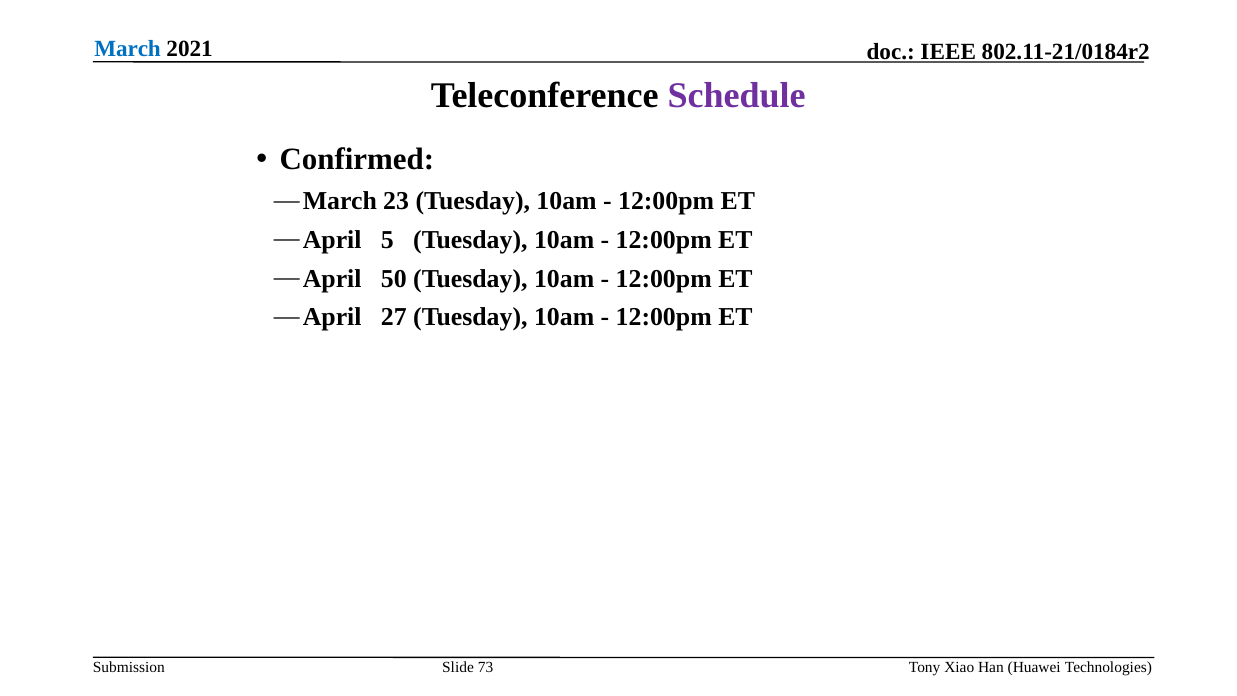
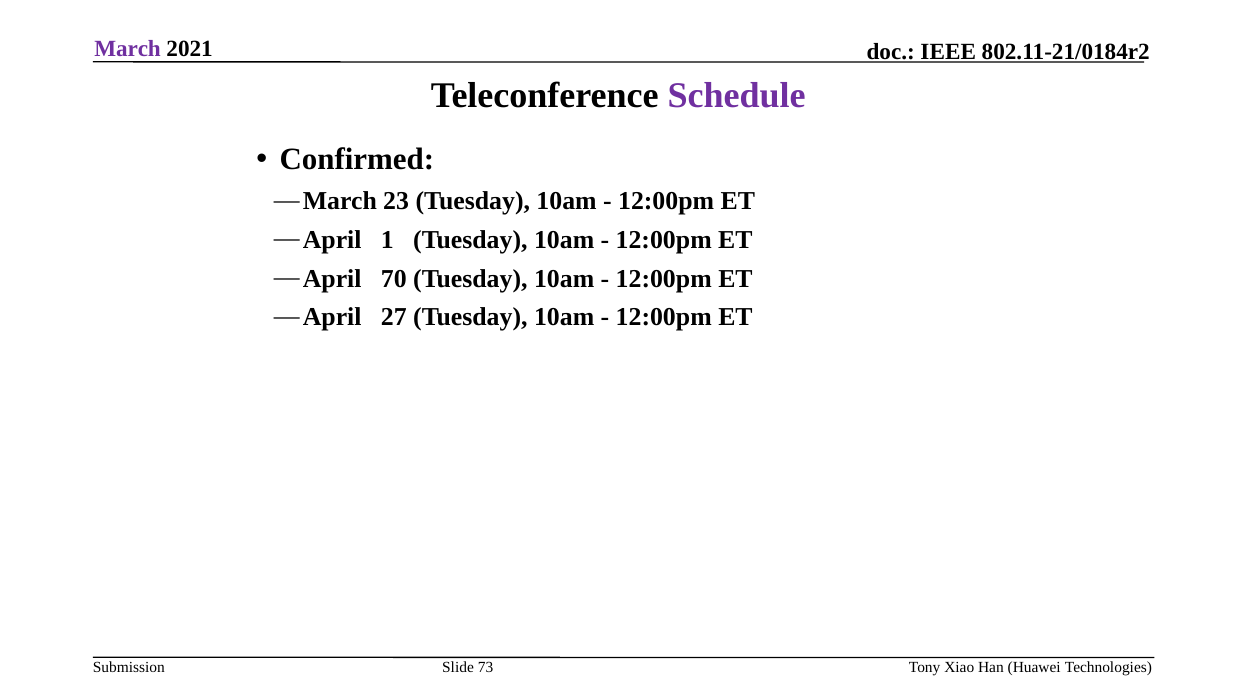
March colour: blue -> purple
5: 5 -> 1
50: 50 -> 70
